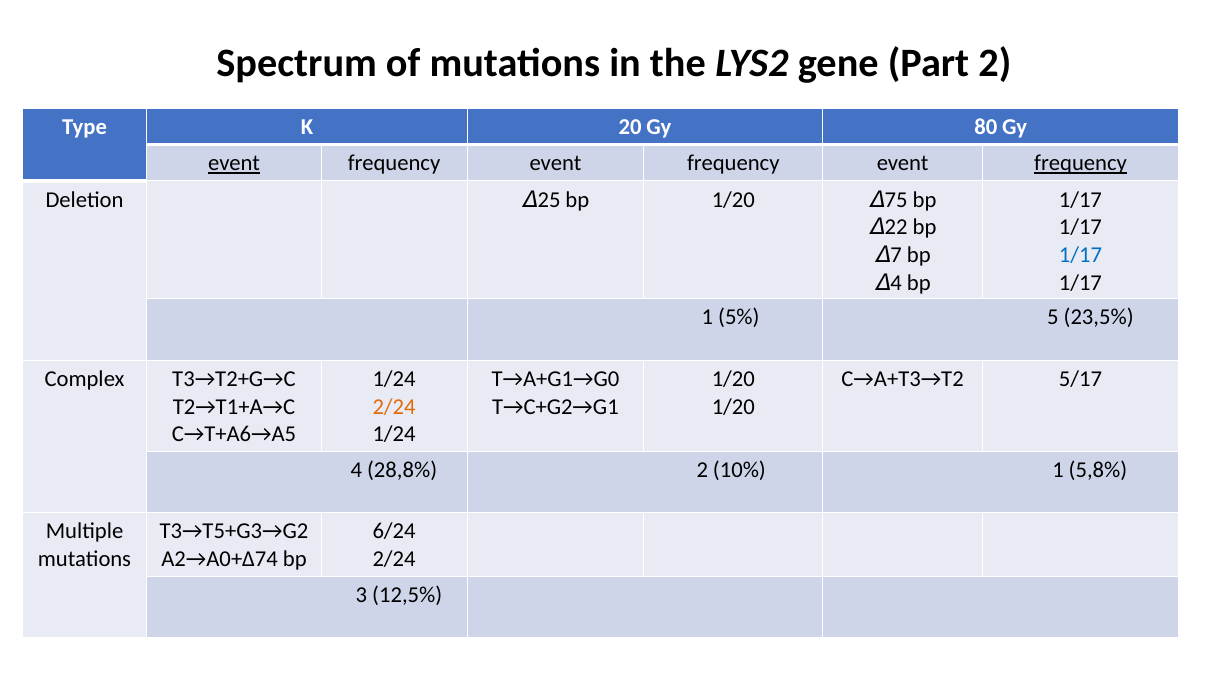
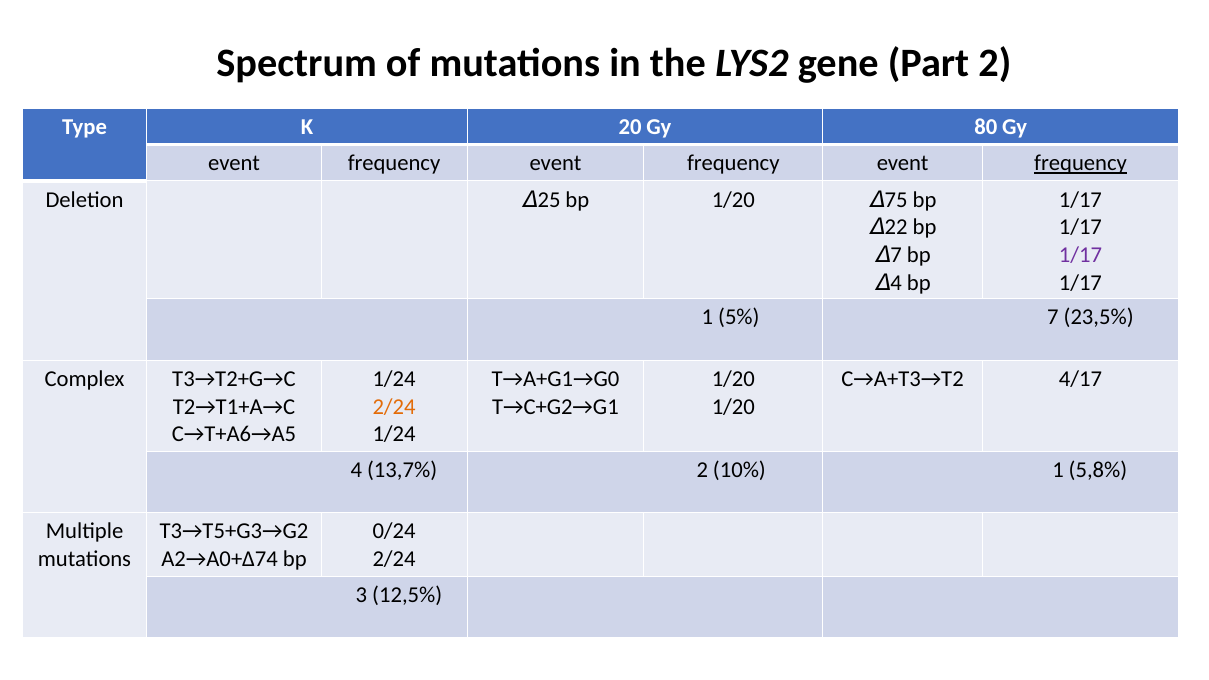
event at (234, 163) underline: present -> none
1/17 at (1080, 255) colour: blue -> purple
5: 5 -> 7
5/17: 5/17 -> 4/17
28,8%: 28,8% -> 13,7%
6/24: 6/24 -> 0/24
